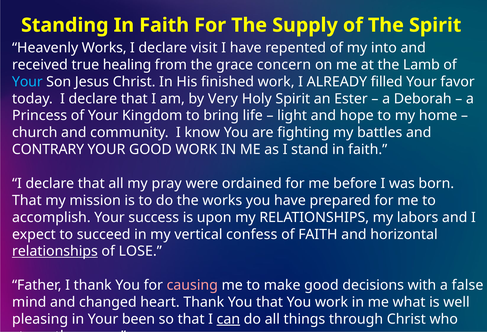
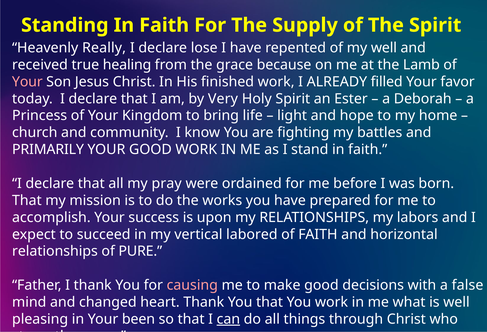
Heavenly Works: Works -> Really
visit: visit -> lose
my into: into -> well
concern: concern -> because
Your at (27, 82) colour: light blue -> pink
CONTRARY: CONTRARY -> PRIMARILY
confess: confess -> labored
relationships at (55, 251) underline: present -> none
LOSE: LOSE -> PURE
